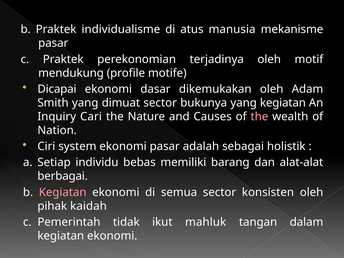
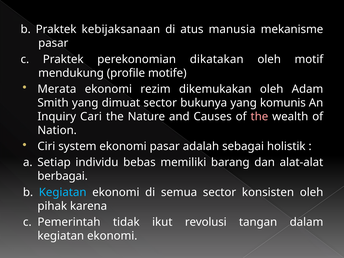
individualisme: individualisme -> kebijaksanaan
terjadinya: terjadinya -> dikatakan
Dicapai: Dicapai -> Merata
dasar: dasar -> rezim
yang kegiatan: kegiatan -> komunis
Kegiatan at (63, 192) colour: pink -> light blue
kaidah: kaidah -> karena
mahluk: mahluk -> revolusi
